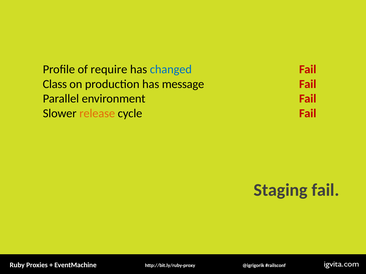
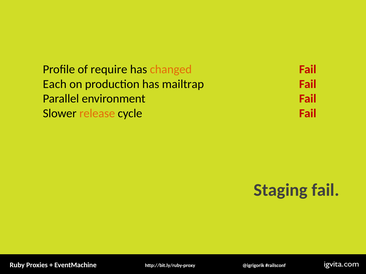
changed colour: blue -> orange
Class: Class -> Each
message: message -> mailtrap
